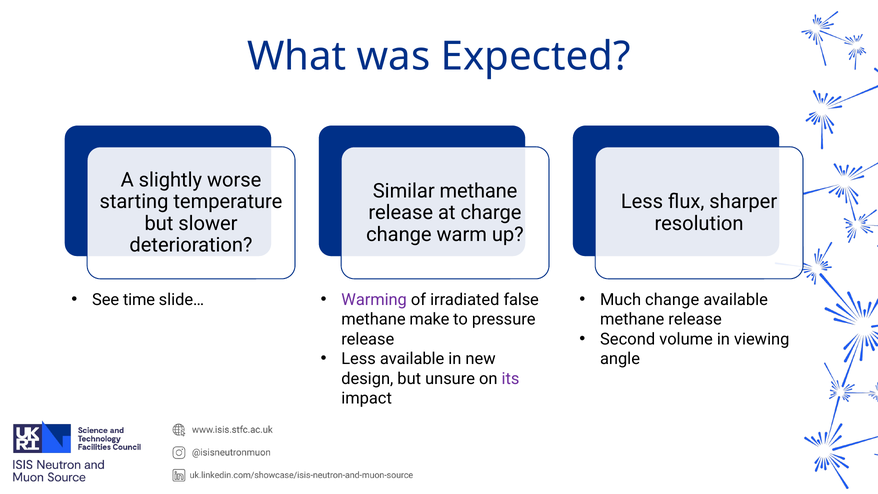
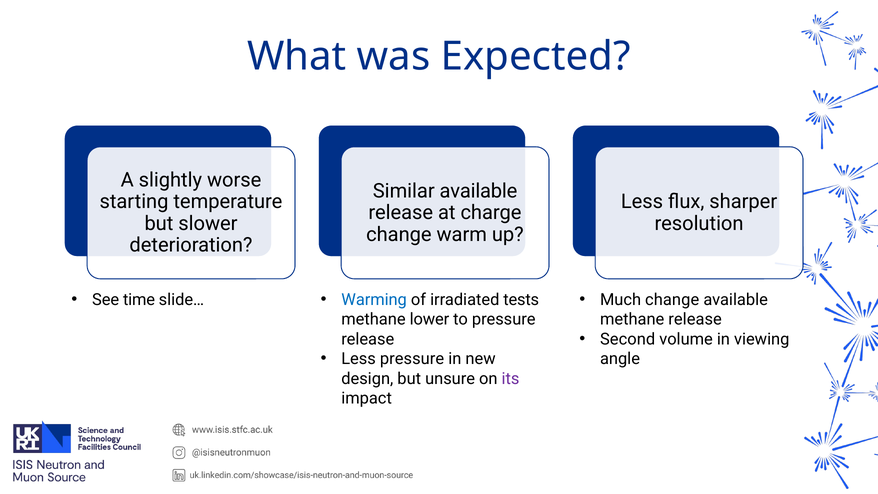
methane at (478, 191): methane -> available
Warming colour: purple -> blue
false: false -> tests
make: make -> lower
Less available: available -> pressure
